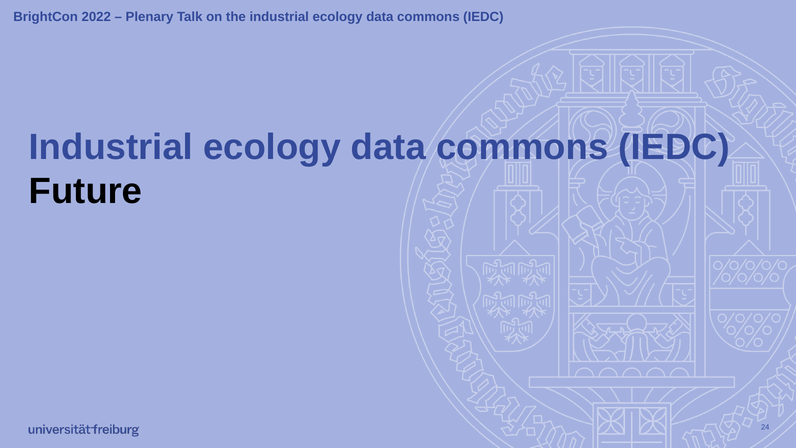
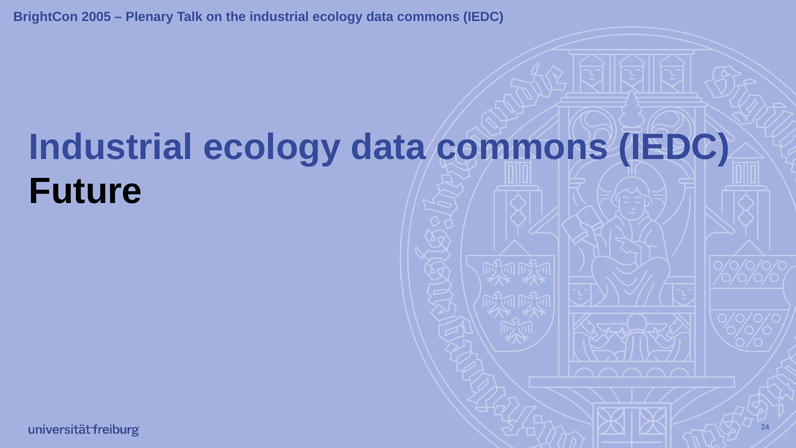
2022: 2022 -> 2005
